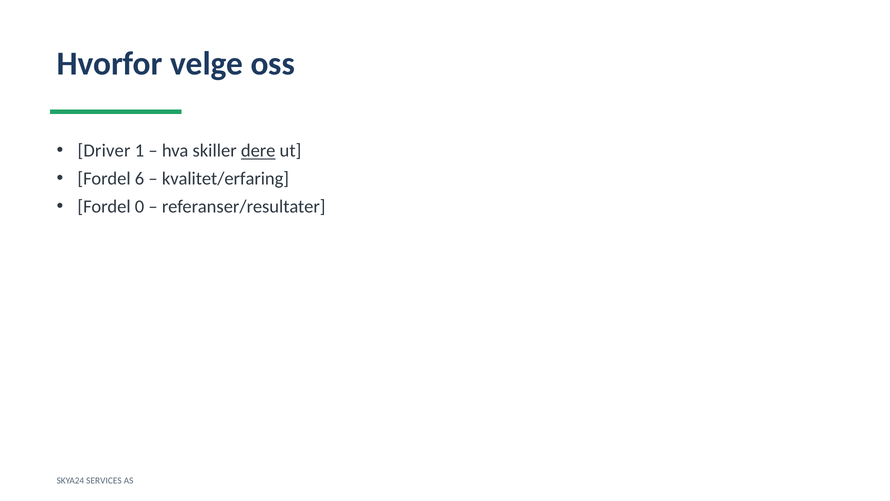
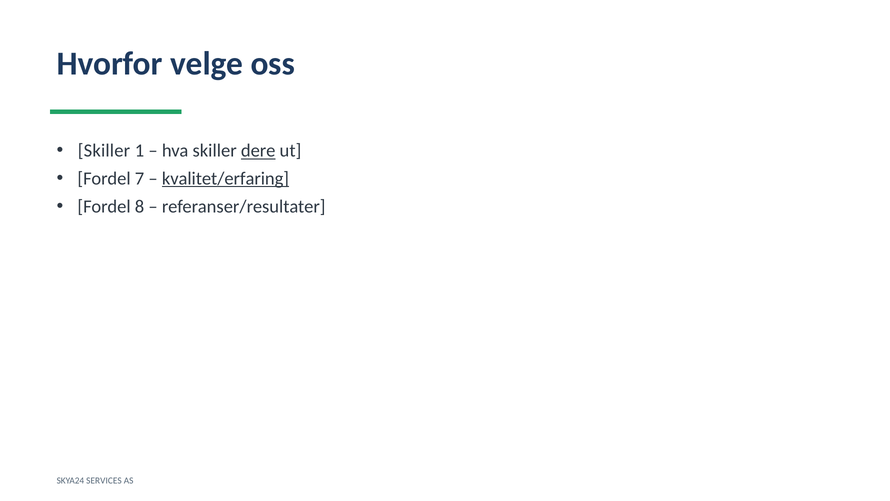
Driver at (104, 151): Driver -> Skiller
6: 6 -> 7
kvalitet/erfaring underline: none -> present
0: 0 -> 8
